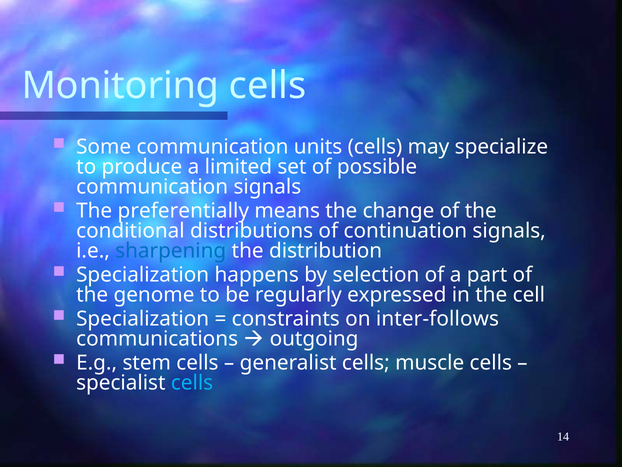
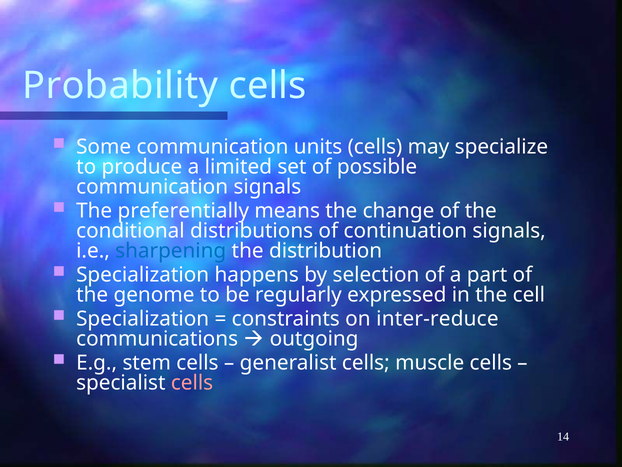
Monitoring: Monitoring -> Probability
inter-follows: inter-follows -> inter-reduce
cells at (192, 382) colour: light blue -> pink
